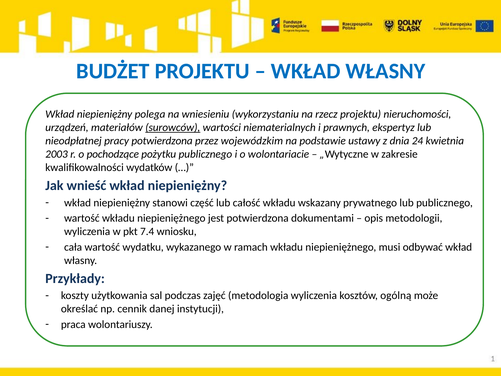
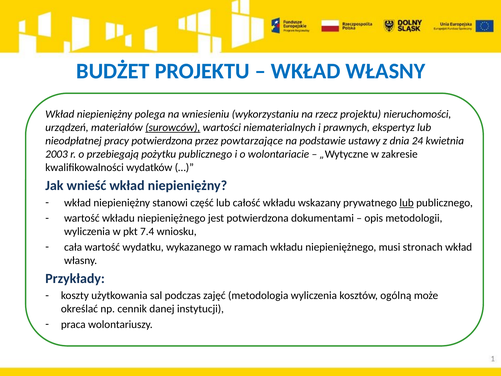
wojewódzkim: wojewódzkim -> powtarzające
pochodzące: pochodzące -> przebiegają
lub at (407, 203) underline: none -> present
odbywać: odbywać -> stronach
